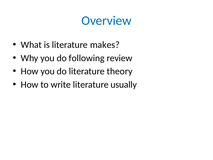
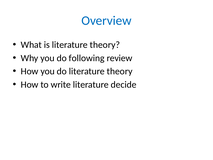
is literature makes: makes -> theory
usually: usually -> decide
